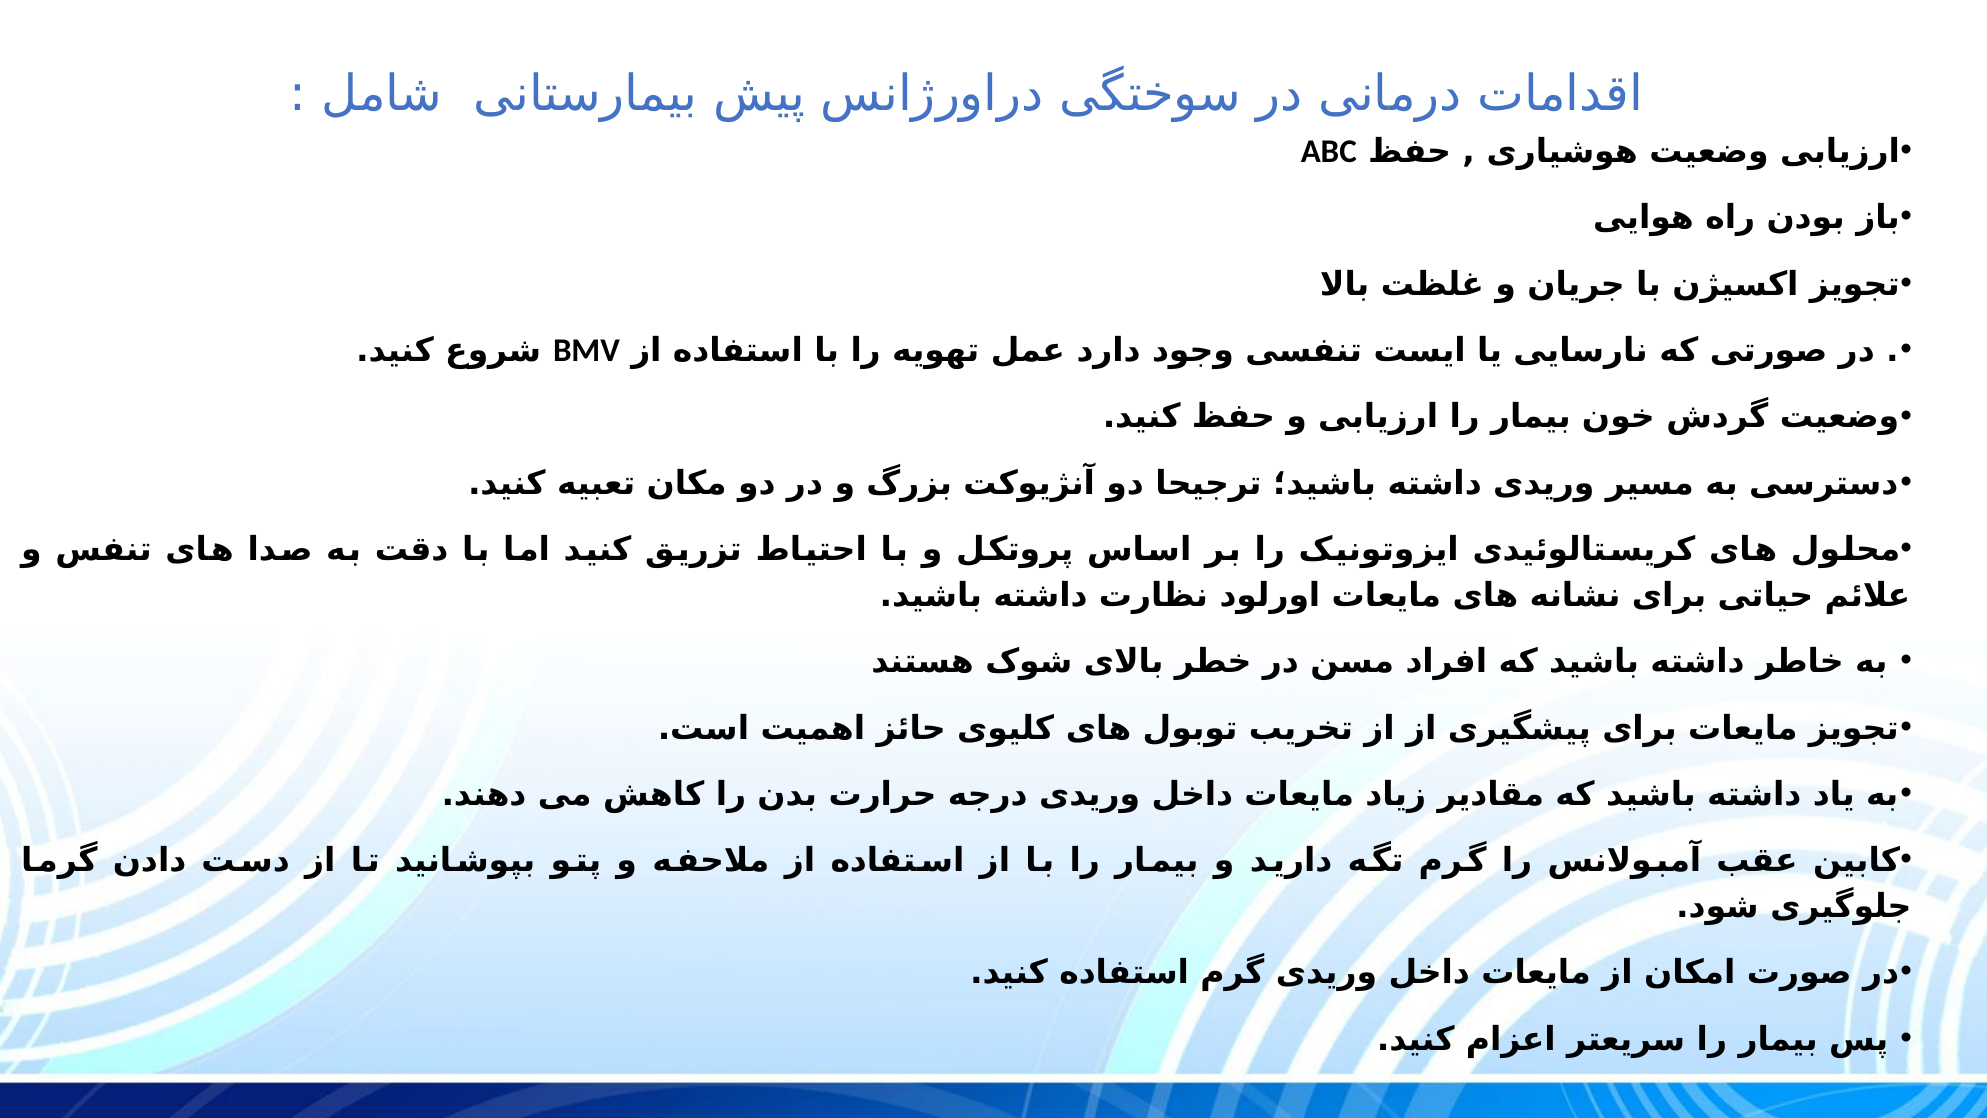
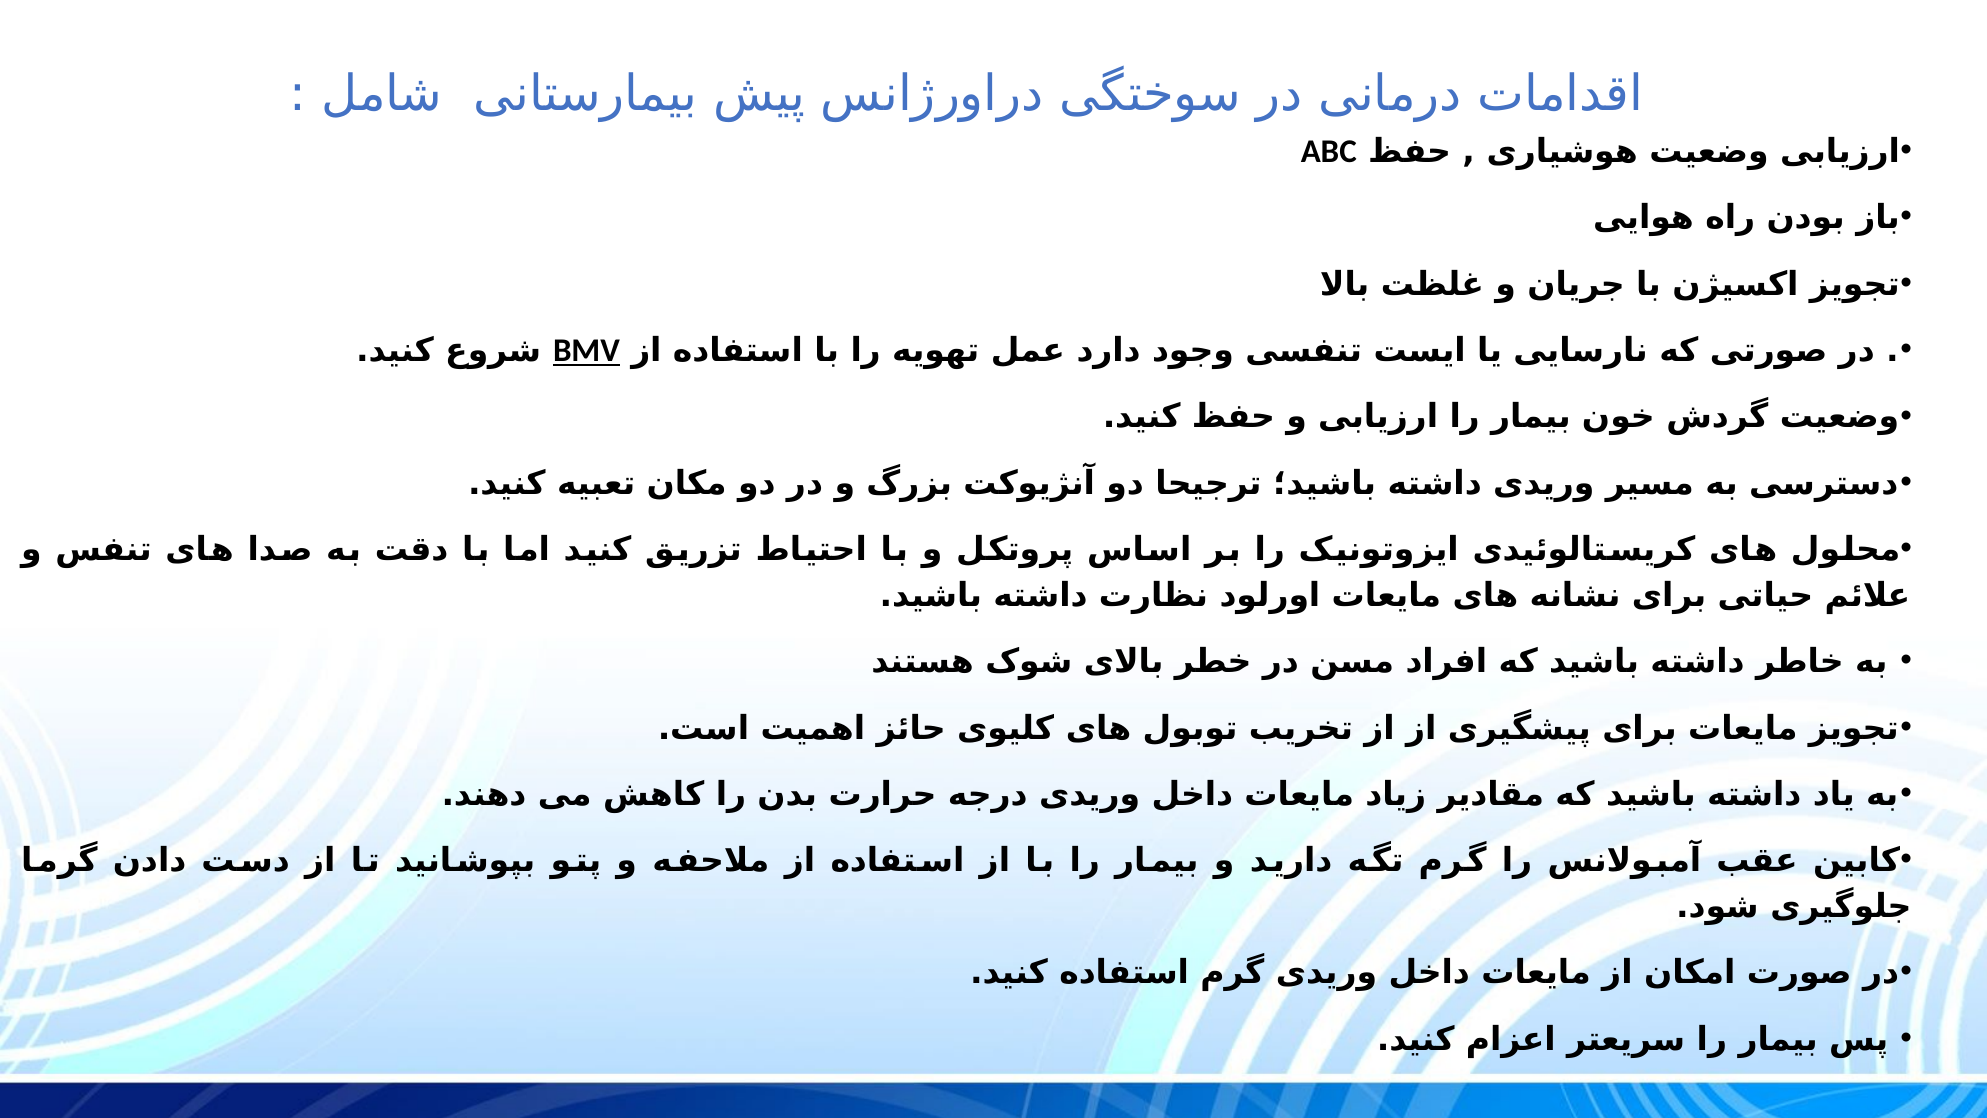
BMV underline: none -> present
